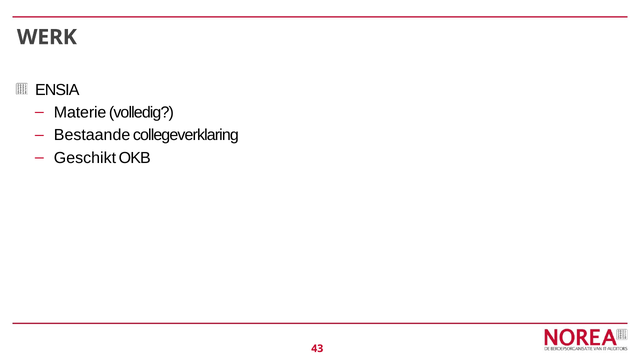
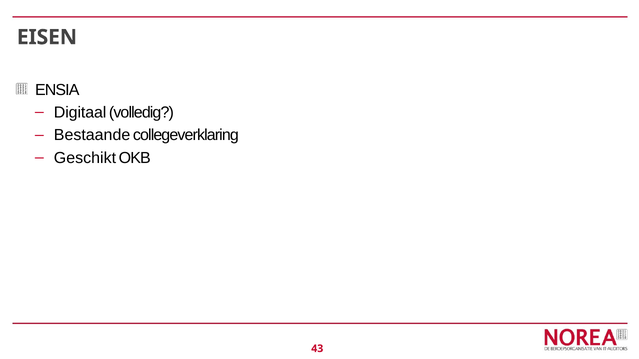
WERK: WERK -> EISEN
Materie: Materie -> Digitaal
